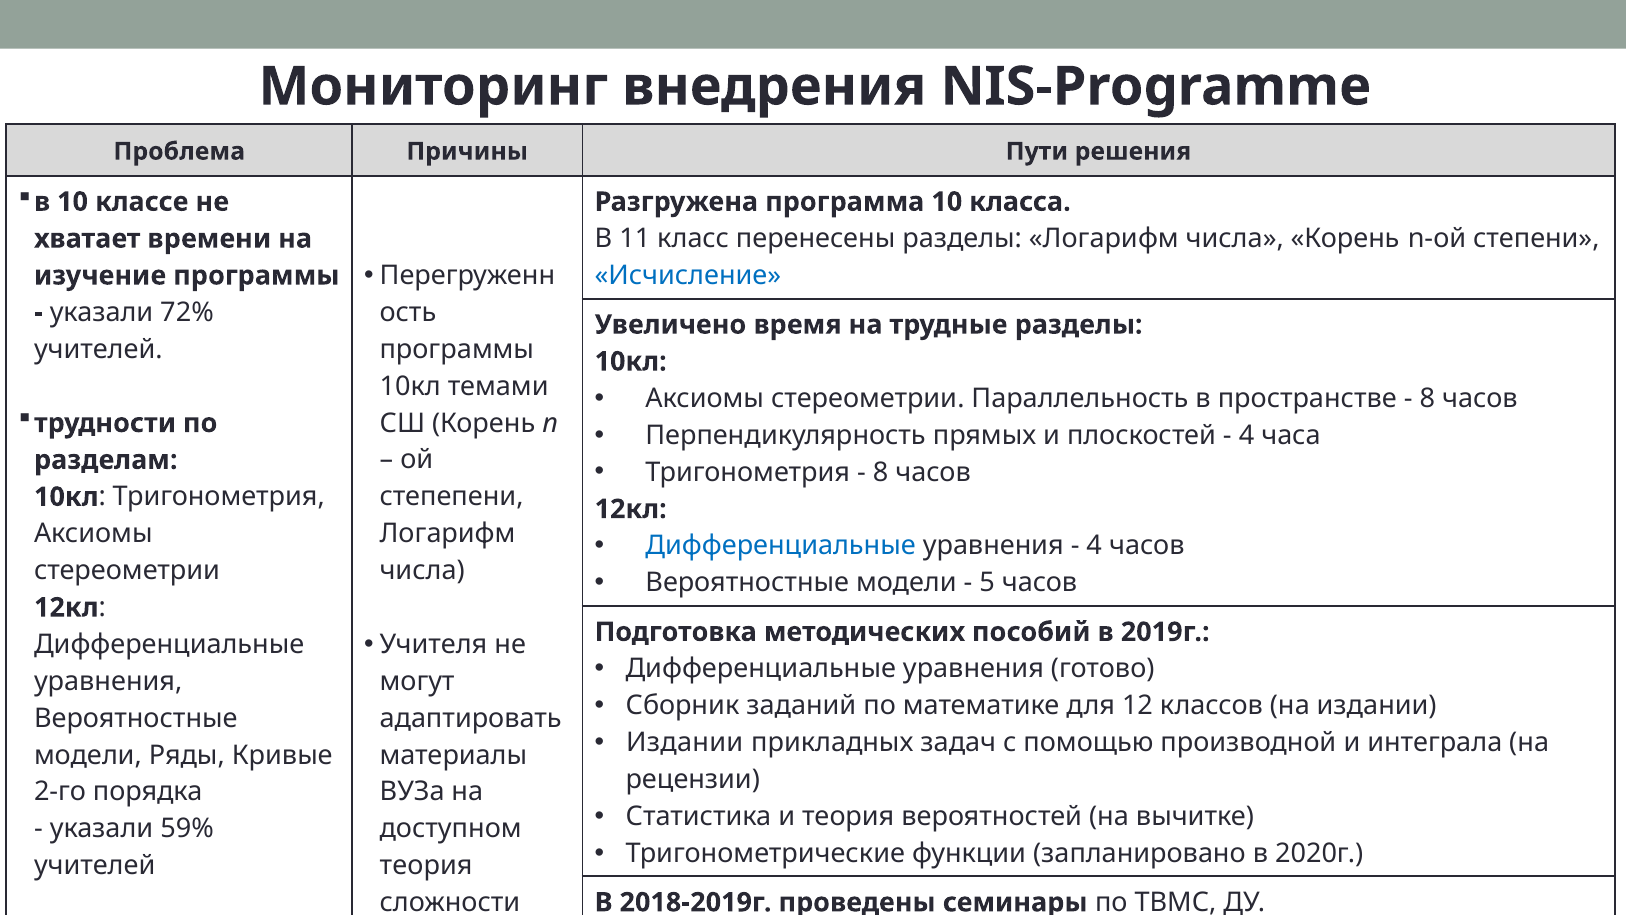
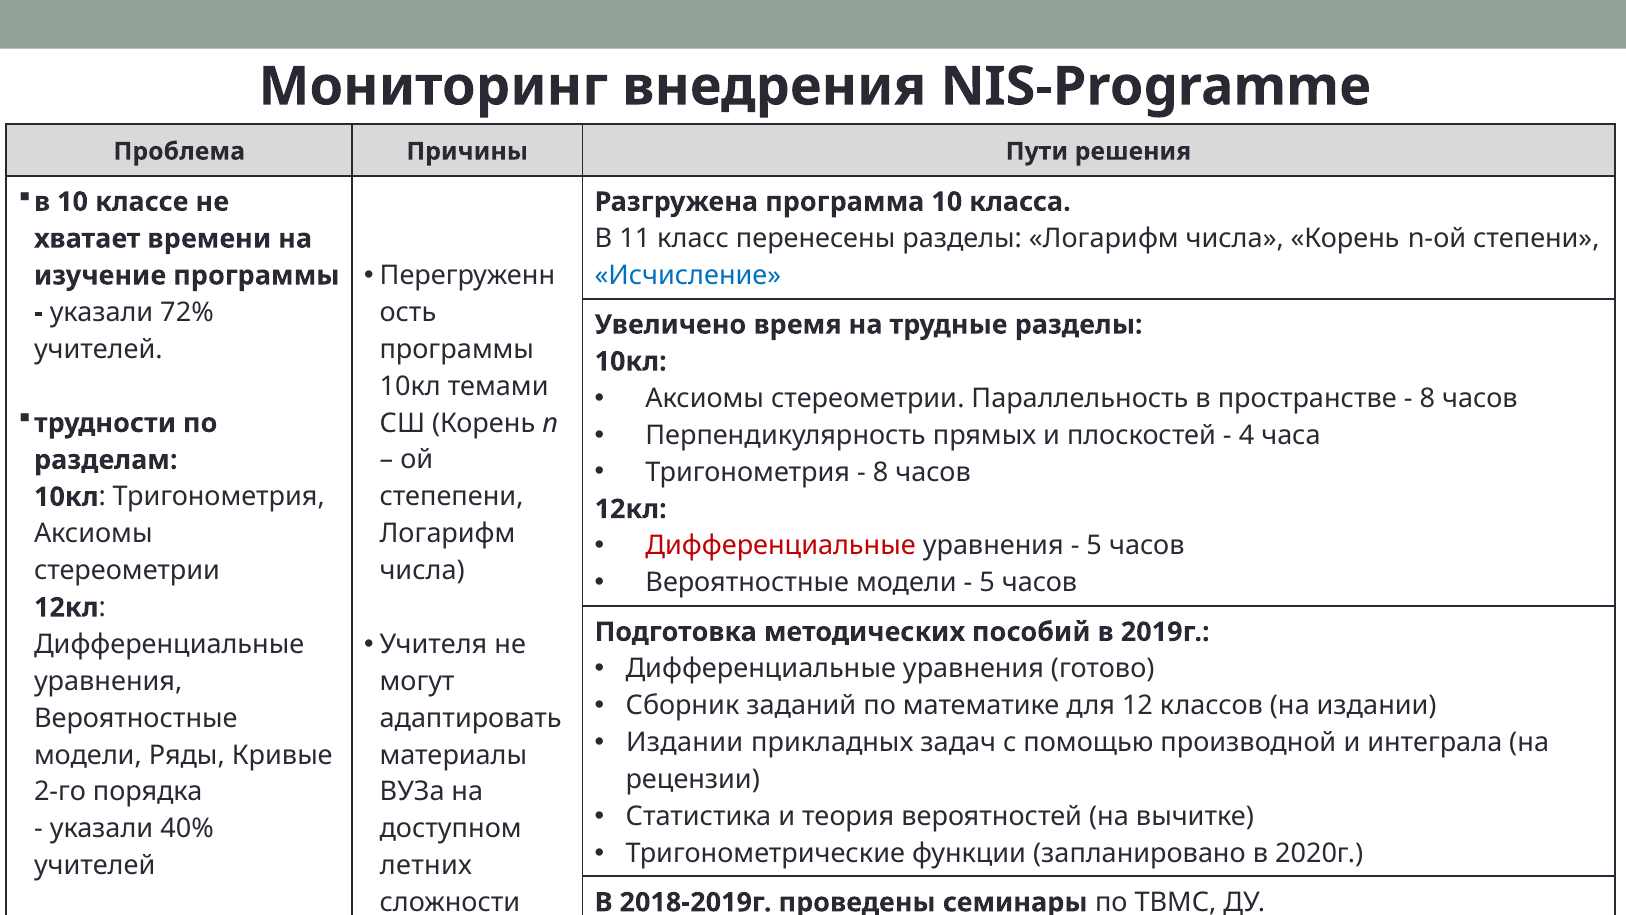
Дифференциальные at (781, 546) colour: blue -> red
4 at (1094, 546): 4 -> 5
59%: 59% -> 40%
теория at (426, 865): теория -> летних
